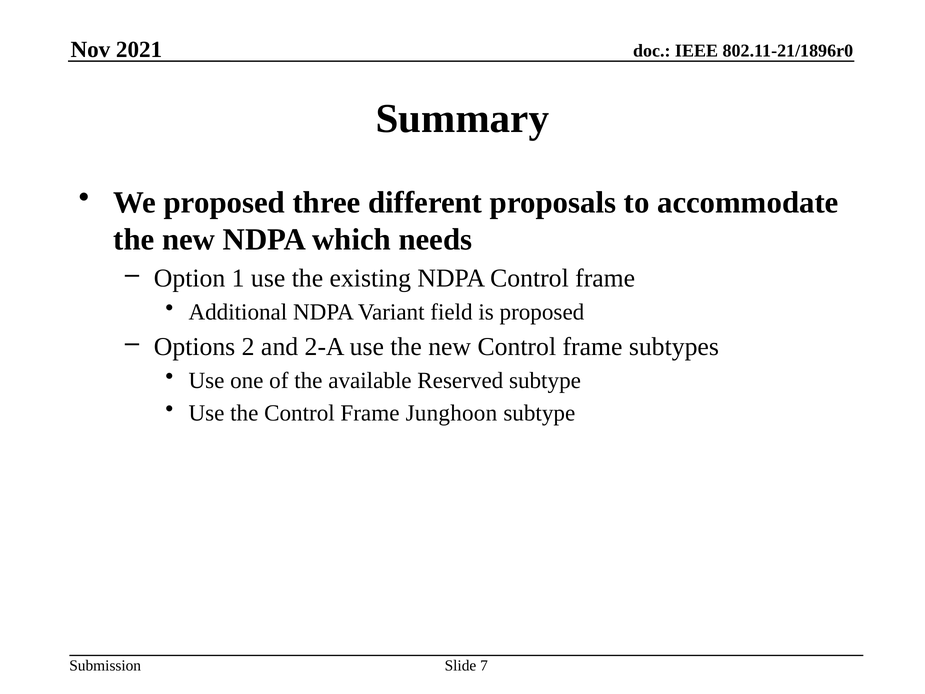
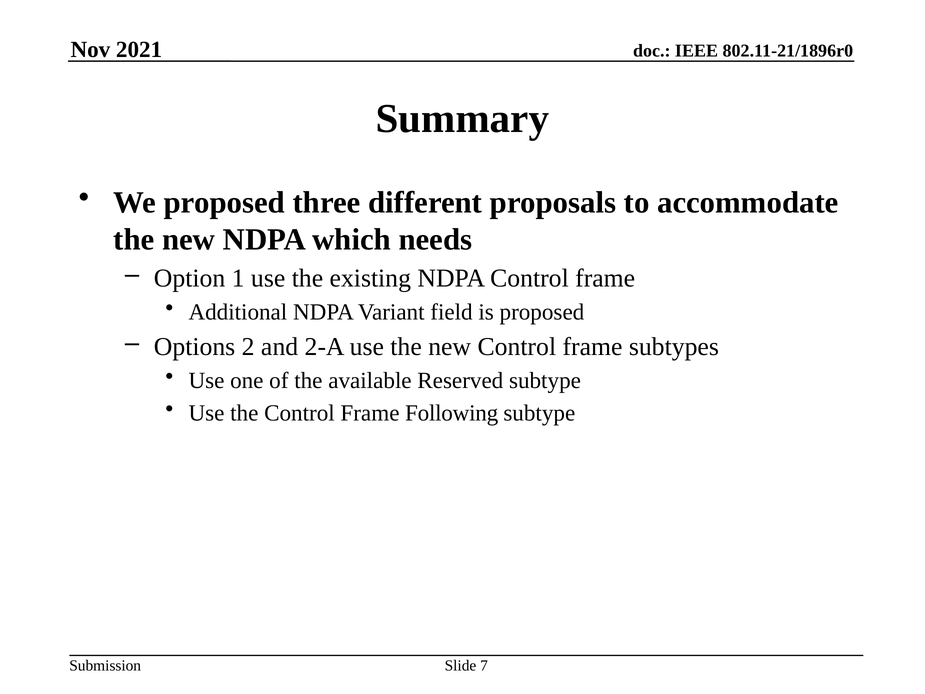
Junghoon: Junghoon -> Following
